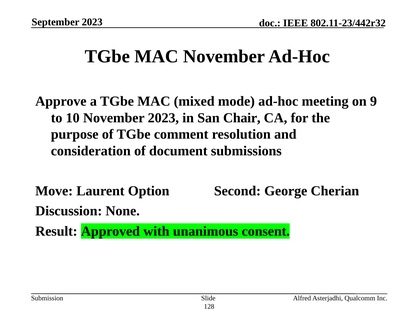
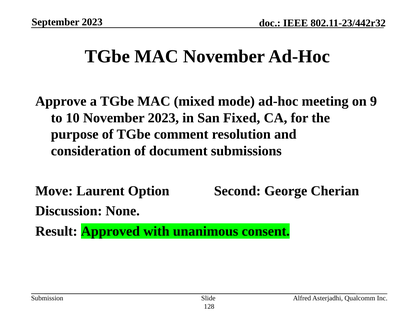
Chair: Chair -> Fixed
